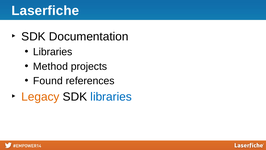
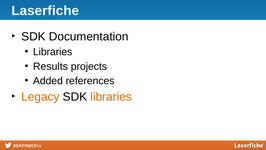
Method: Method -> Results
Found: Found -> Added
libraries at (111, 97) colour: blue -> orange
